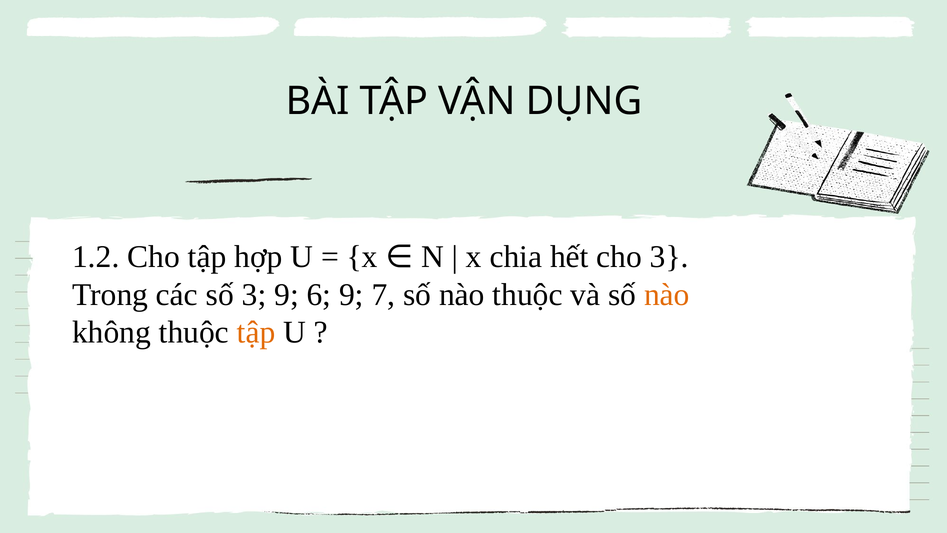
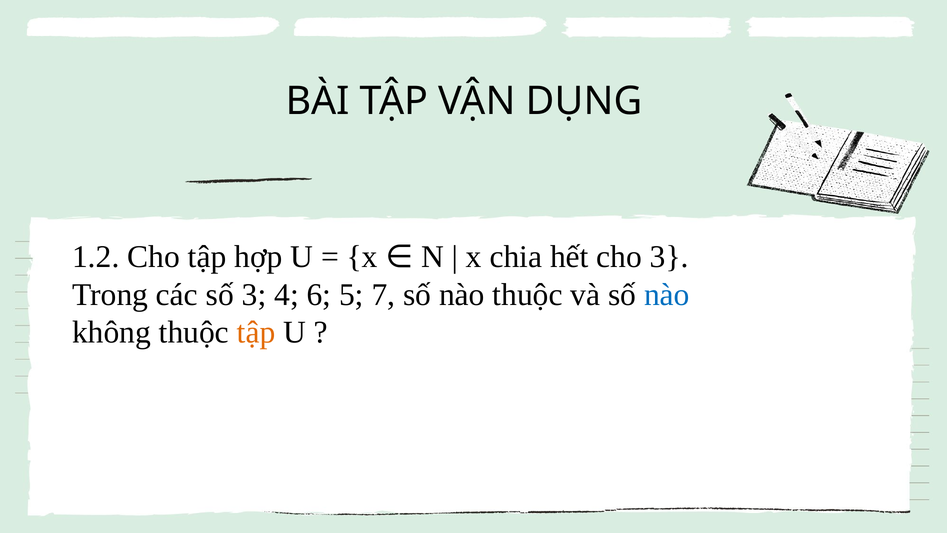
3 9: 9 -> 4
6 9: 9 -> 5
nào at (667, 294) colour: orange -> blue
